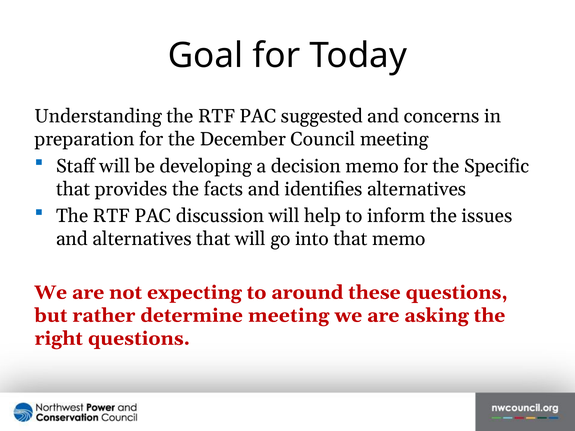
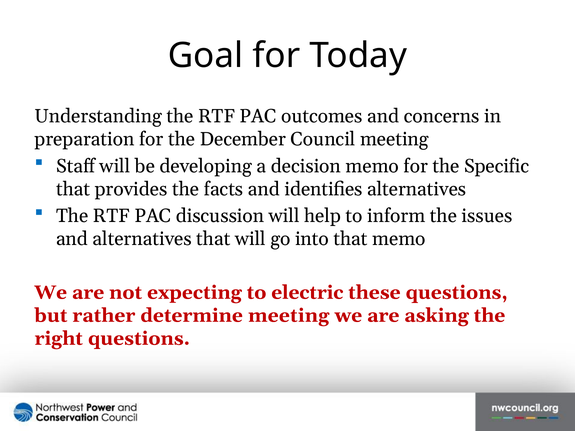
suggested: suggested -> outcomes
around: around -> electric
